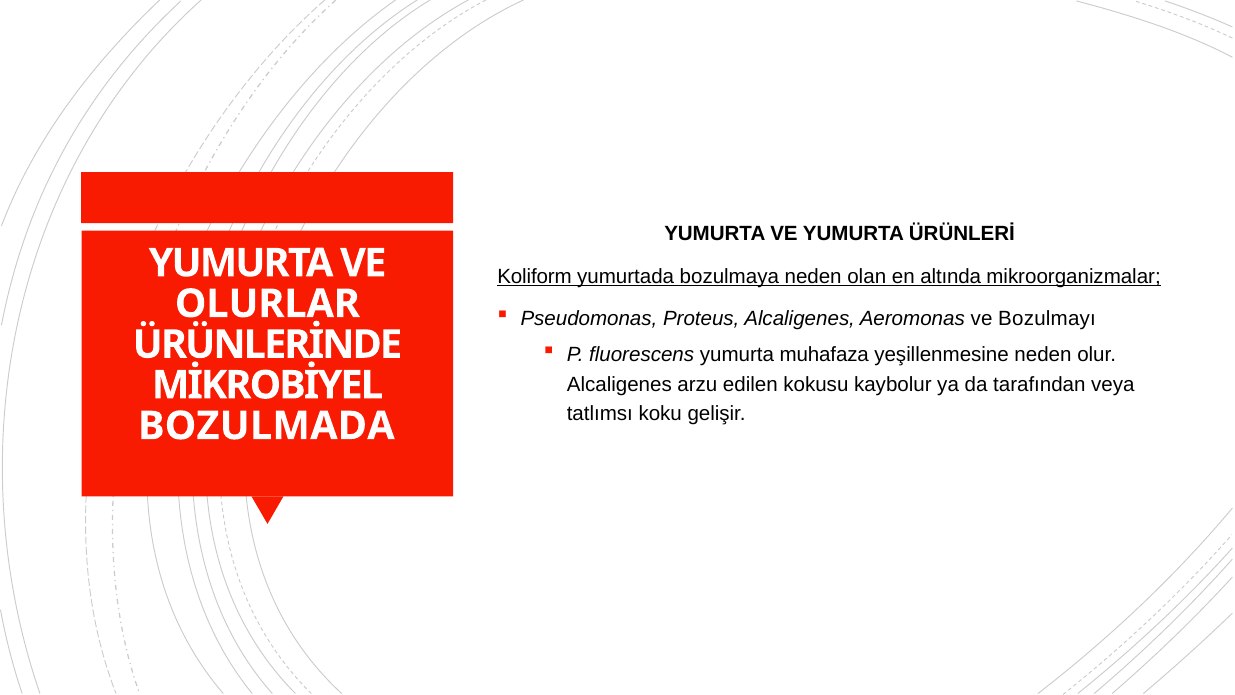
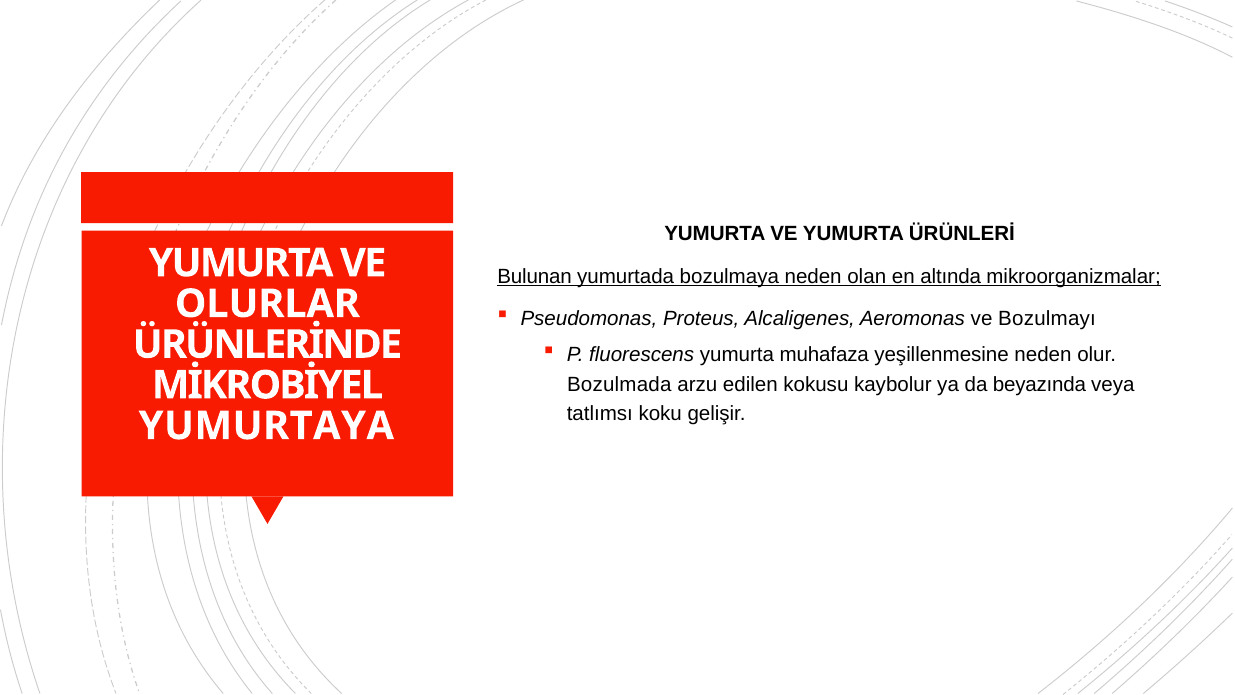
Koliform: Koliform -> Bulunan
Alcaligenes at (619, 384): Alcaligenes -> Bozulmada
tarafından: tarafından -> beyazında
BOZULMADA: BOZULMADA -> YUMURTAYA
